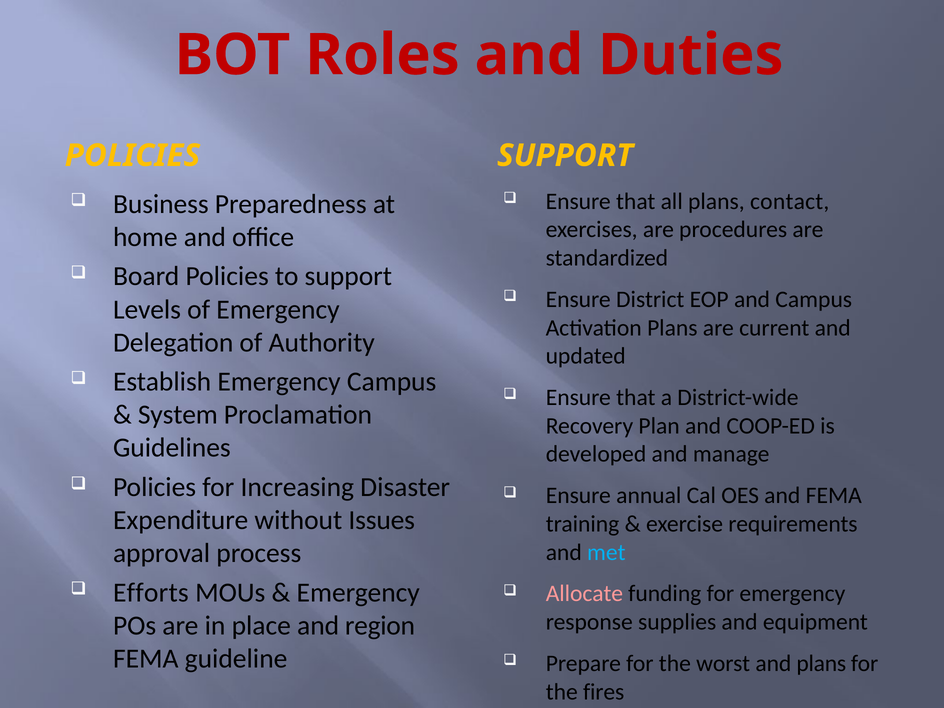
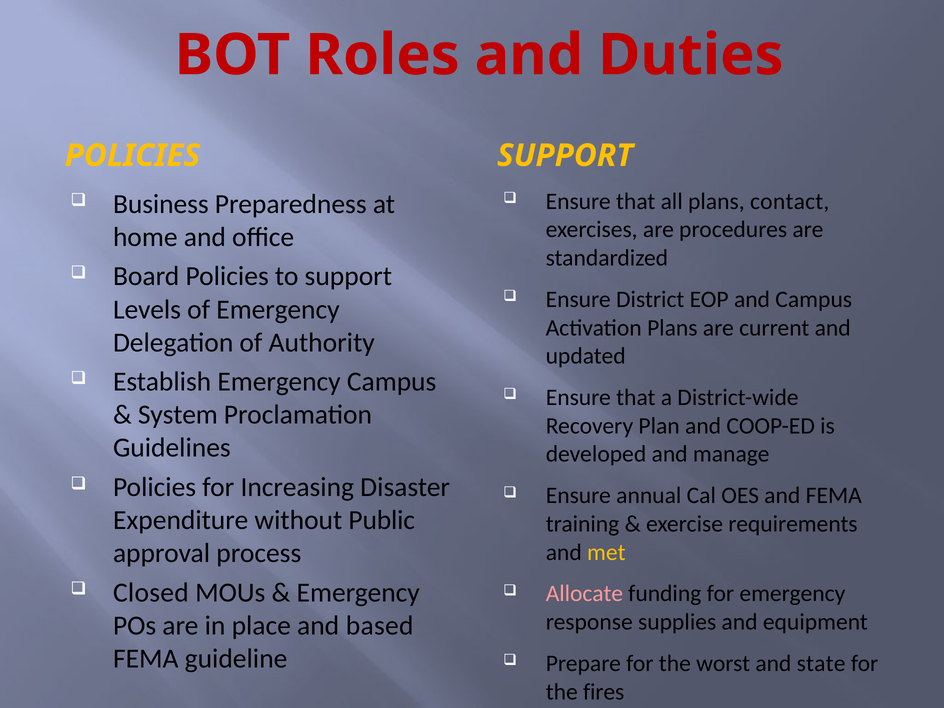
Issues: Issues -> Public
met colour: light blue -> yellow
Efforts: Efforts -> Closed
region: region -> based
and plans: plans -> state
